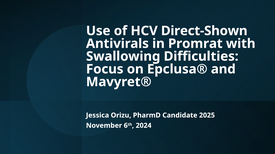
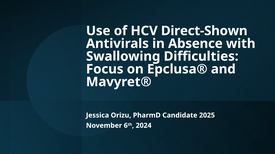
Promrat: Promrat -> Absence
